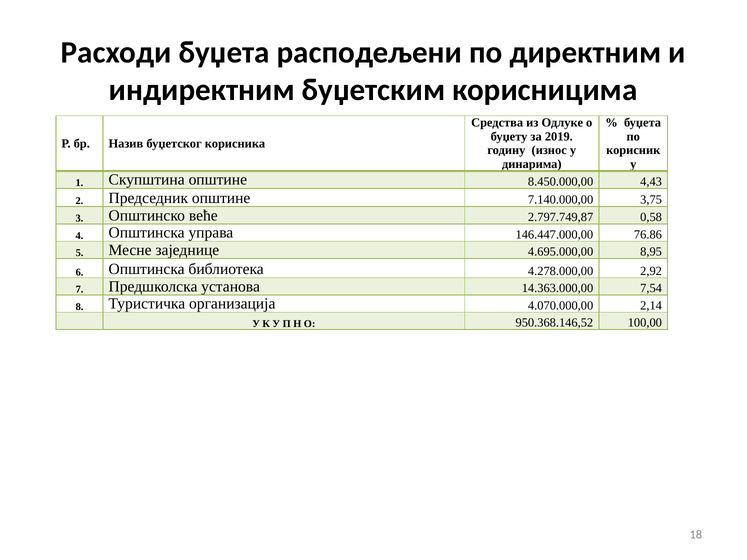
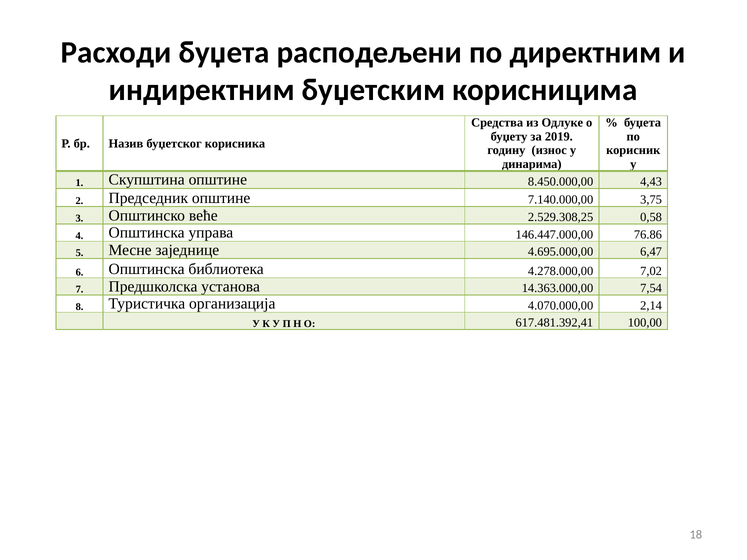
2.797.749,87: 2.797.749,87 -> 2.529.308,25
8,95: 8,95 -> 6,47
2,92: 2,92 -> 7,02
950.368.146,52: 950.368.146,52 -> 617.481.392,41
